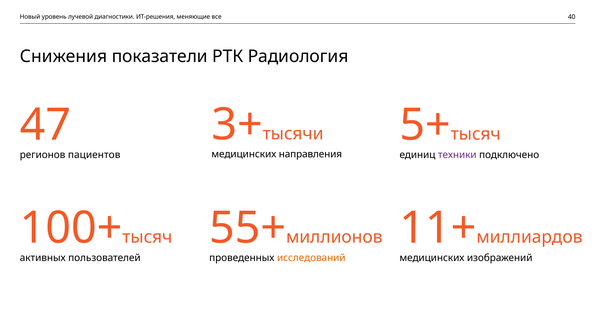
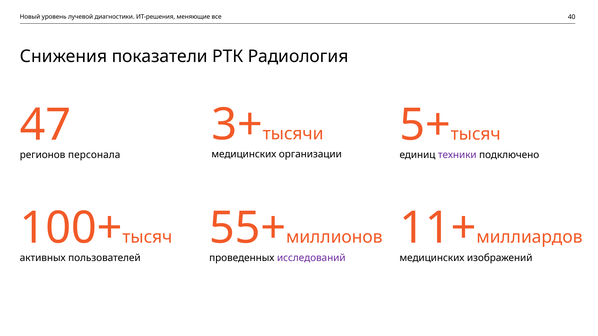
направления: направления -> организации
пациентов: пациентов -> персонала
исследований colour: orange -> purple
